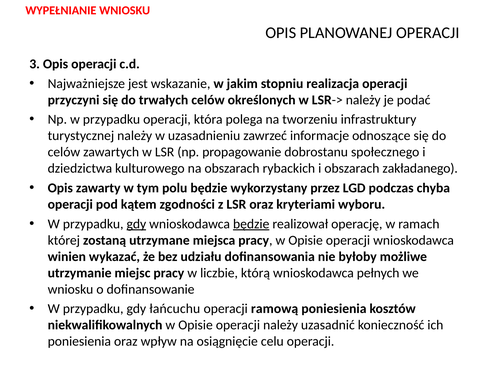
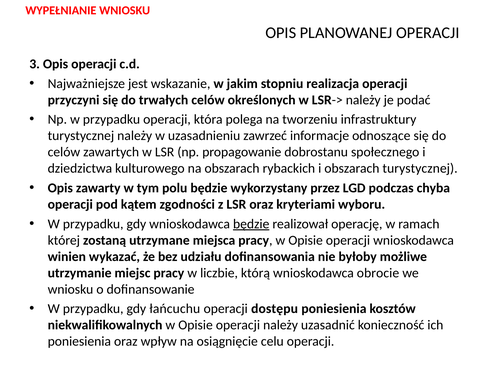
obszarach zakładanego: zakładanego -> turystycznej
gdy at (136, 224) underline: present -> none
pełnych: pełnych -> obrocie
ramową: ramową -> dostępu
